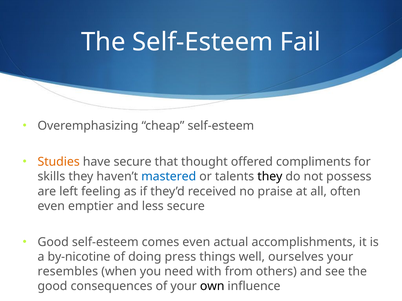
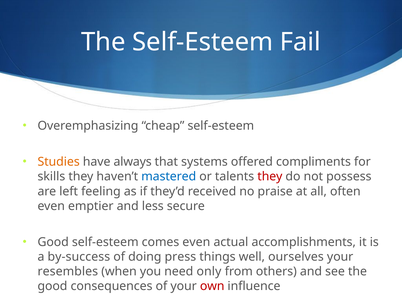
have secure: secure -> always
thought: thought -> systems
they at (270, 177) colour: black -> red
by-nicotine: by-nicotine -> by-success
with: with -> only
own colour: black -> red
